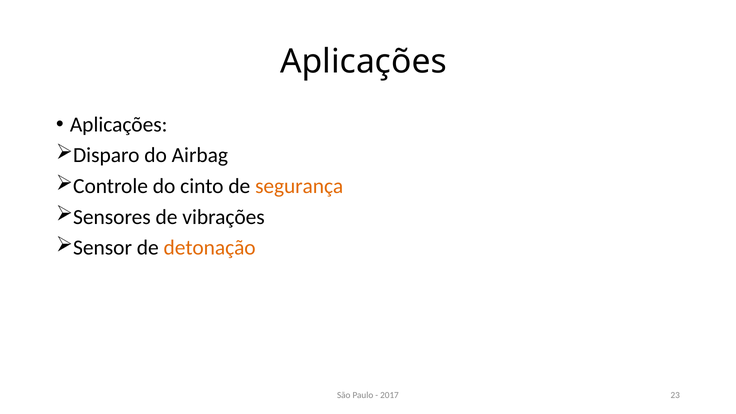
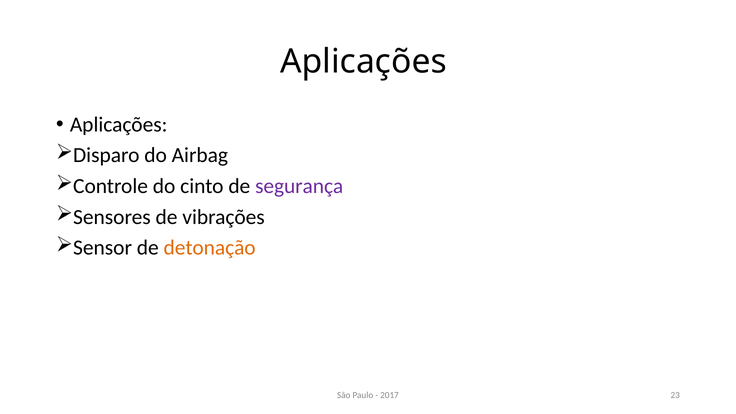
segurança colour: orange -> purple
